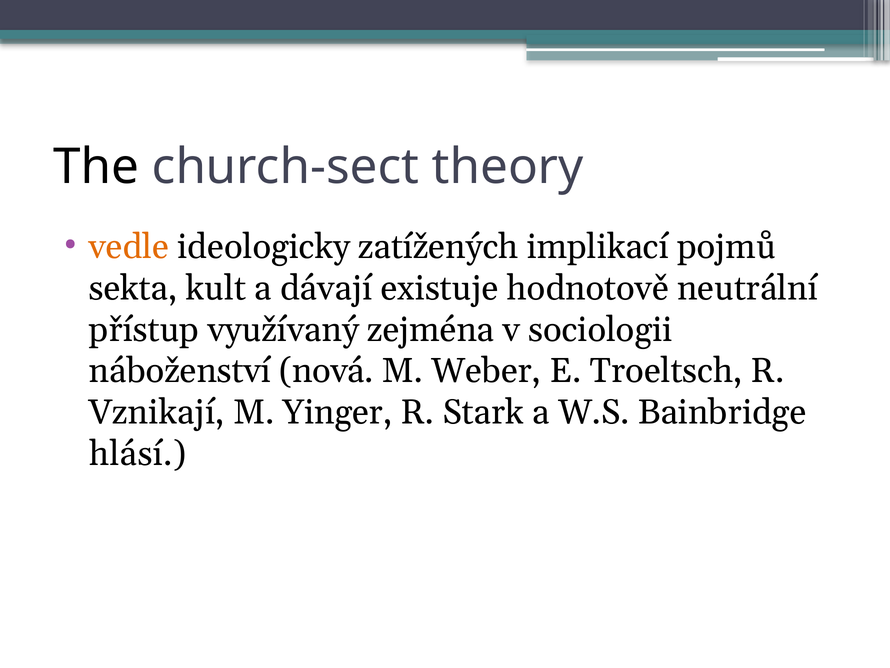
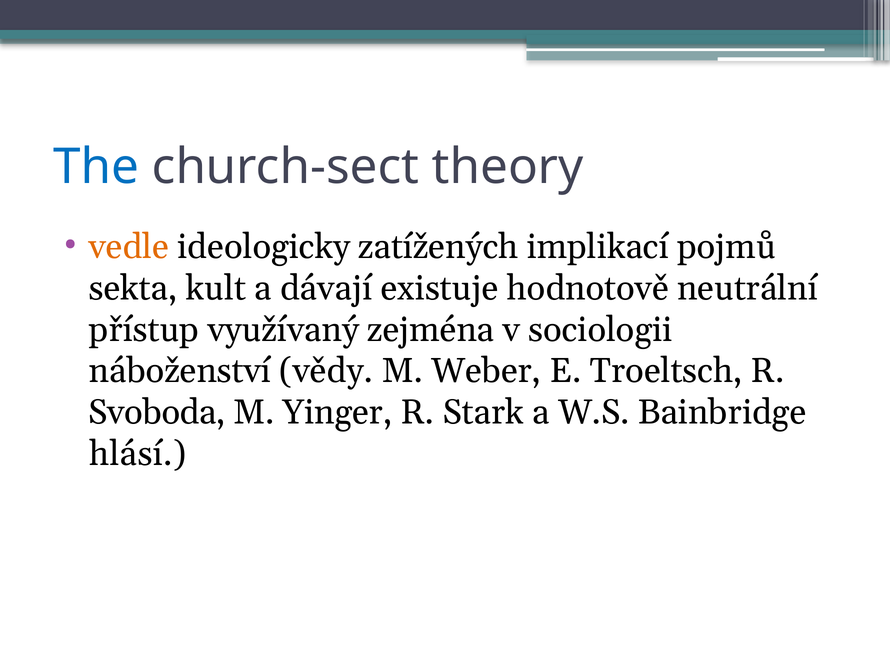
The colour: black -> blue
nová: nová -> vědy
Vznikají: Vznikají -> Svoboda
